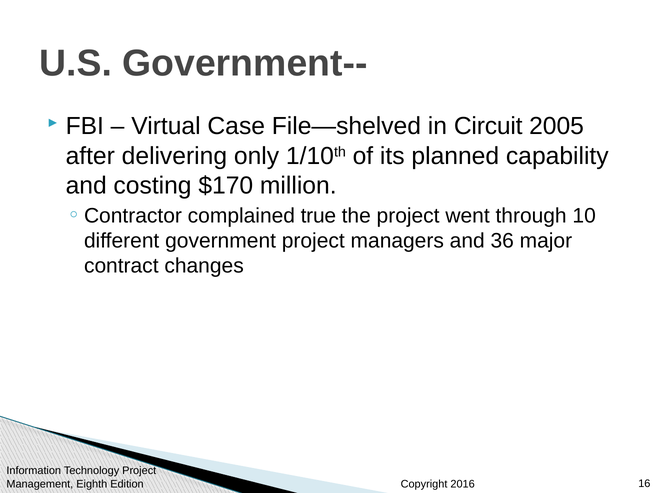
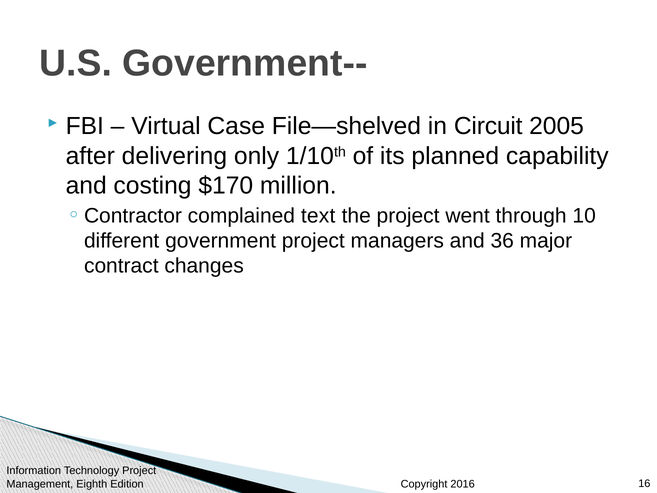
true: true -> text
